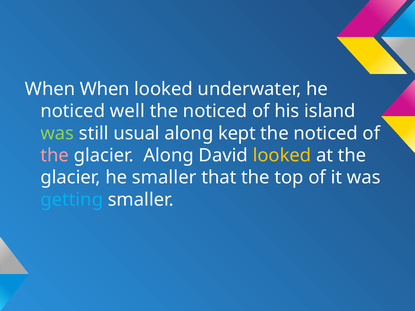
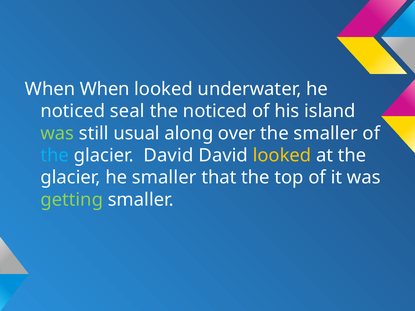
well: well -> seal
kept: kept -> over
noticed at (326, 133): noticed -> smaller
the at (55, 156) colour: pink -> light blue
glacier Along: Along -> David
getting colour: light blue -> light green
